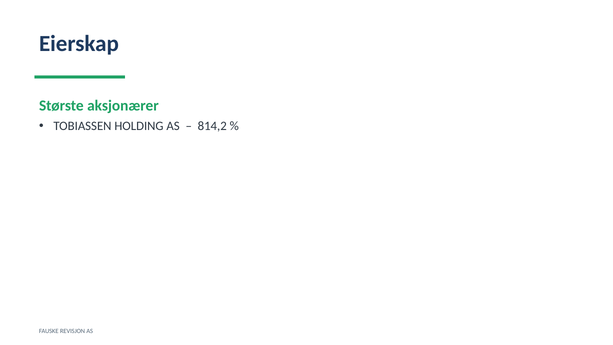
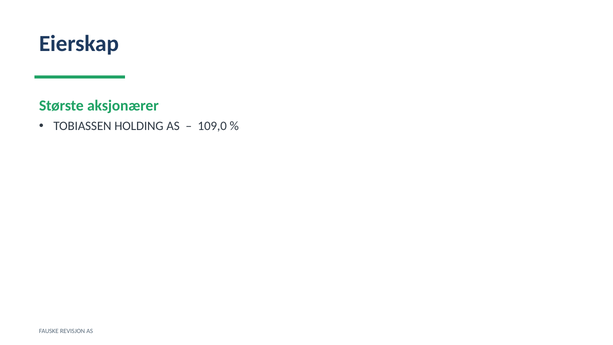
814,2: 814,2 -> 109,0
